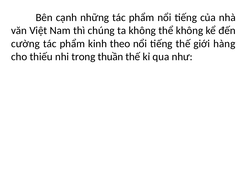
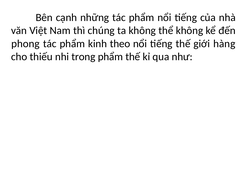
cường: cường -> phong
trong thuần: thuần -> phẩm
